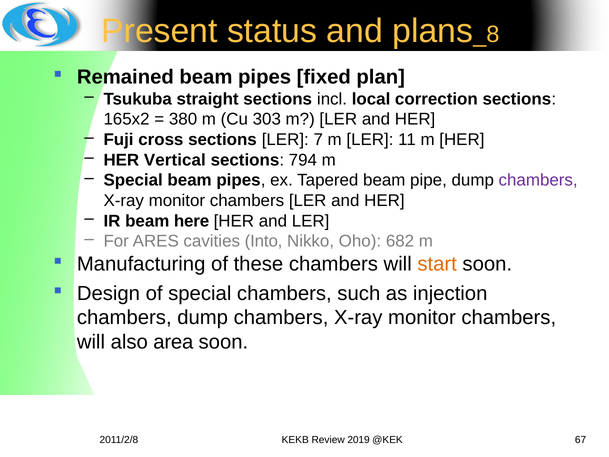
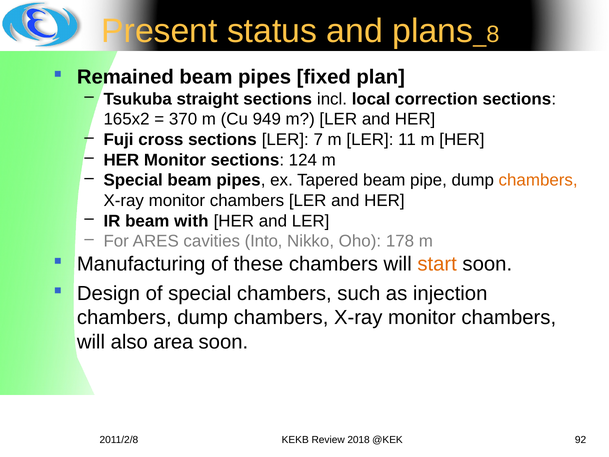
380: 380 -> 370
303: 303 -> 949
HER Vertical: Vertical -> Monitor
794: 794 -> 124
chambers at (538, 180) colour: purple -> orange
here: here -> with
682: 682 -> 178
2019: 2019 -> 2018
67: 67 -> 92
